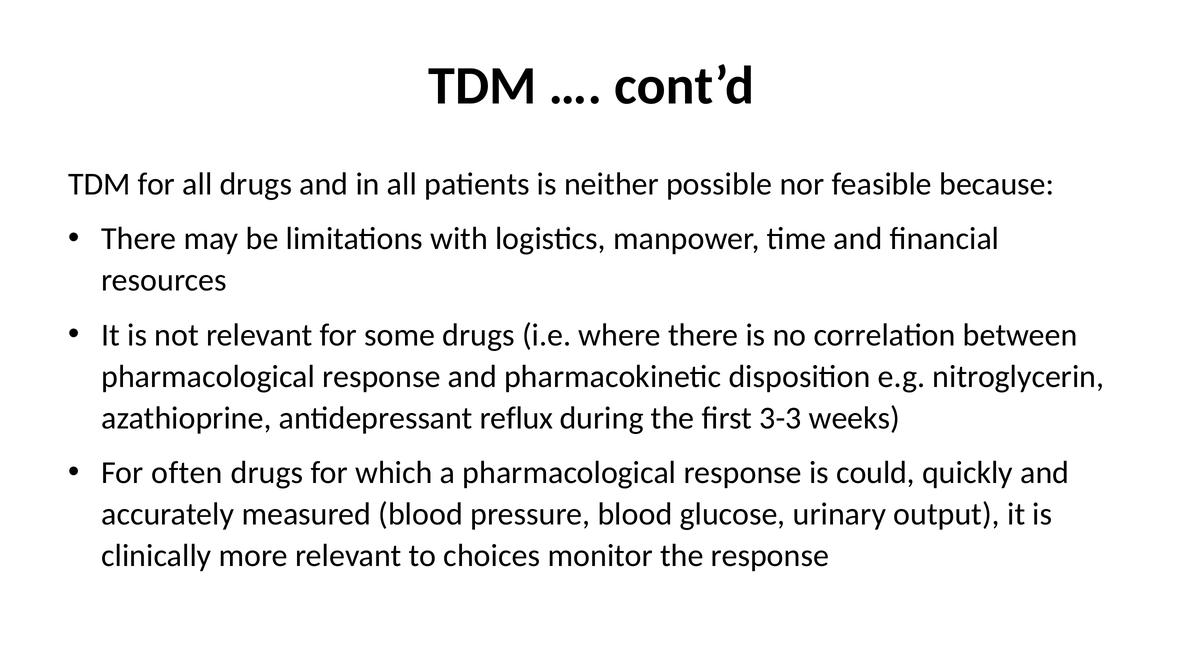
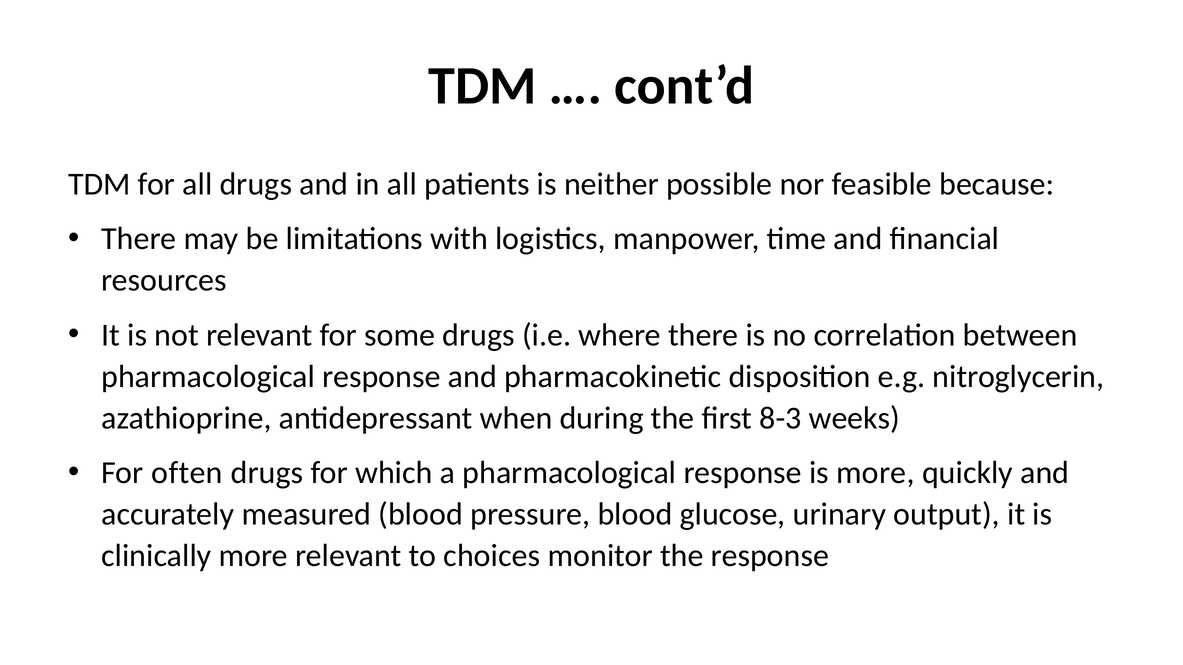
reflux: reflux -> when
3-3: 3-3 -> 8-3
is could: could -> more
